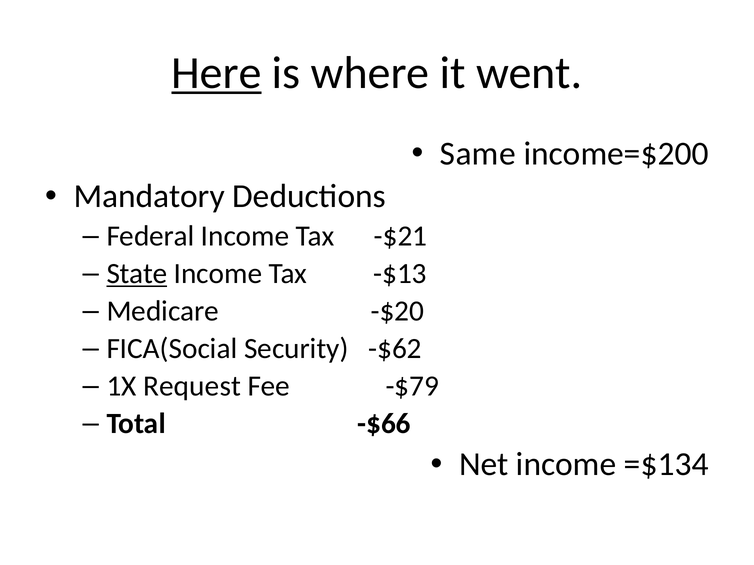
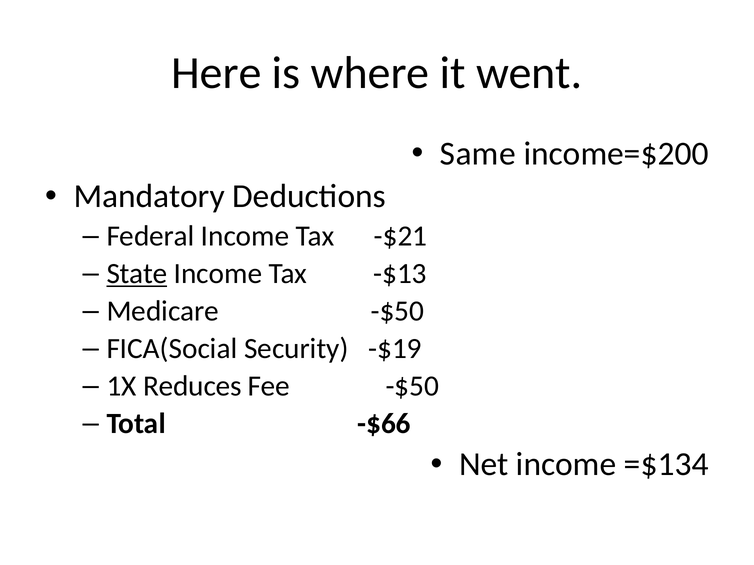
Here underline: present -> none
Medicare -$20: -$20 -> -$50
-$62: -$62 -> -$19
Request: Request -> Reduces
Fee -$79: -$79 -> -$50
